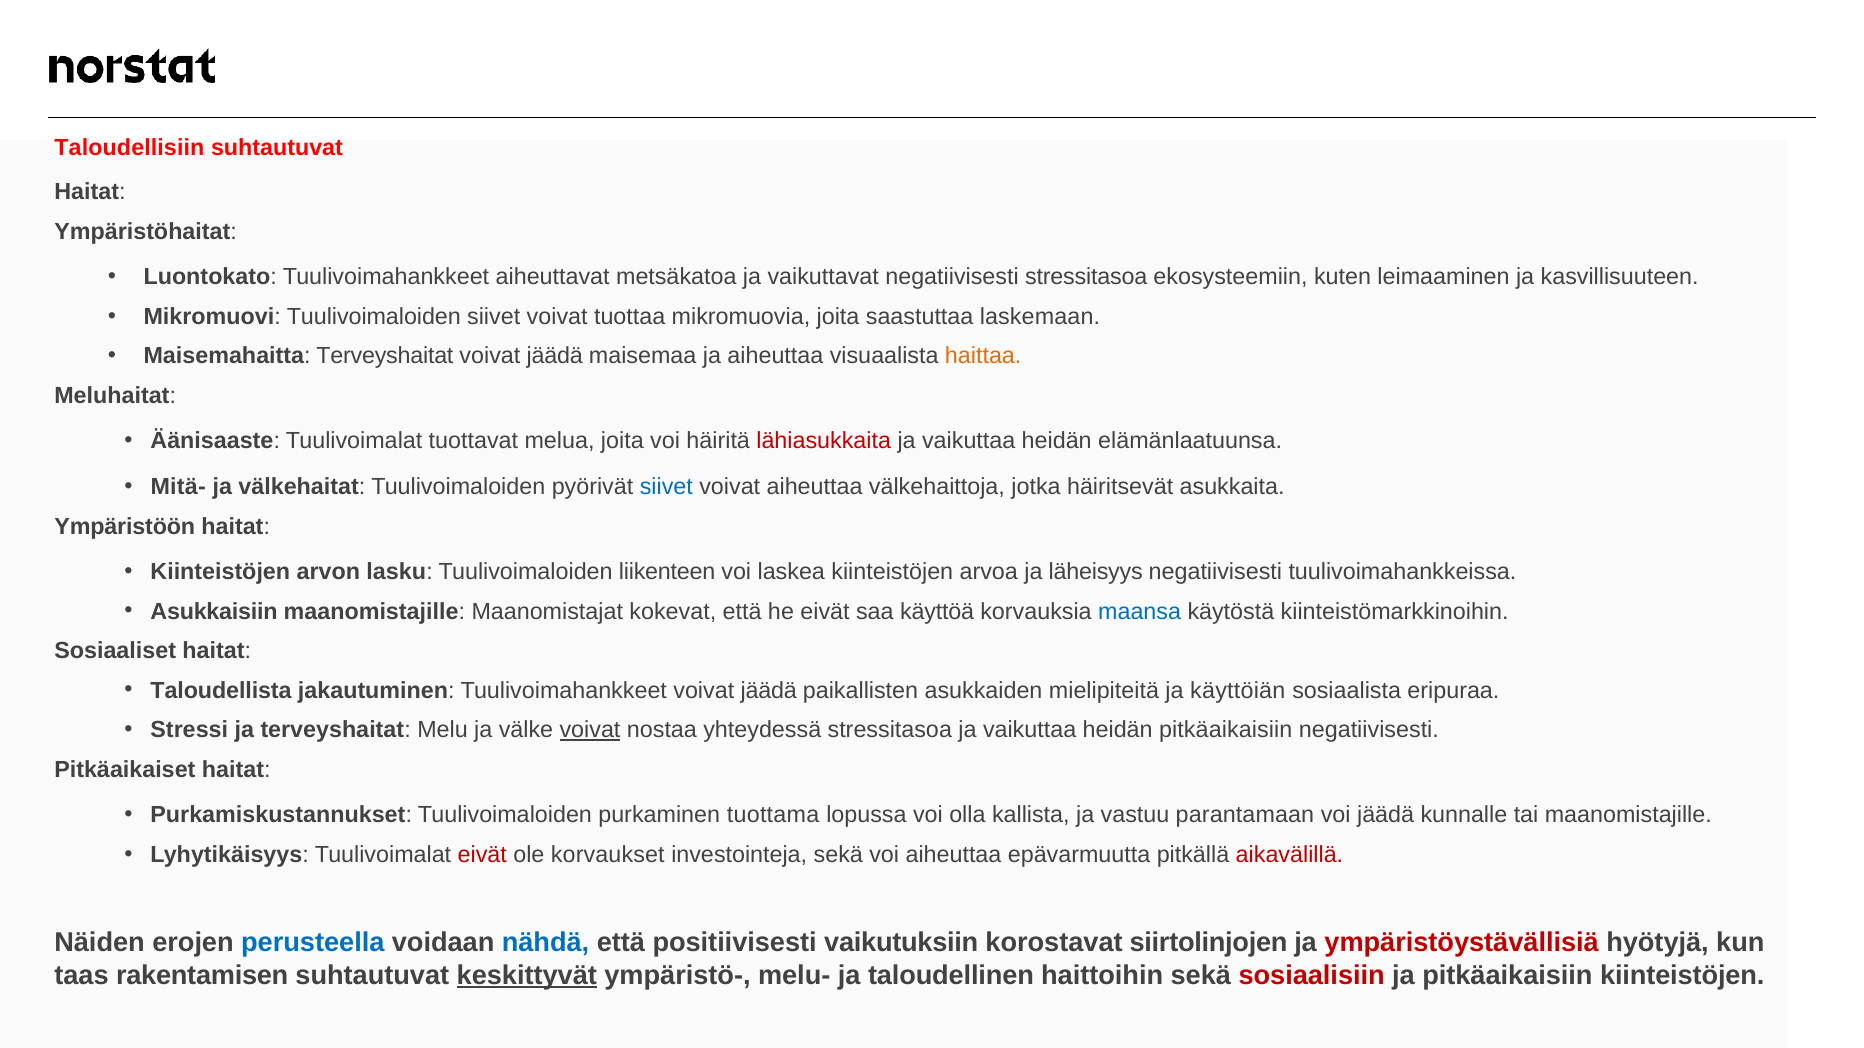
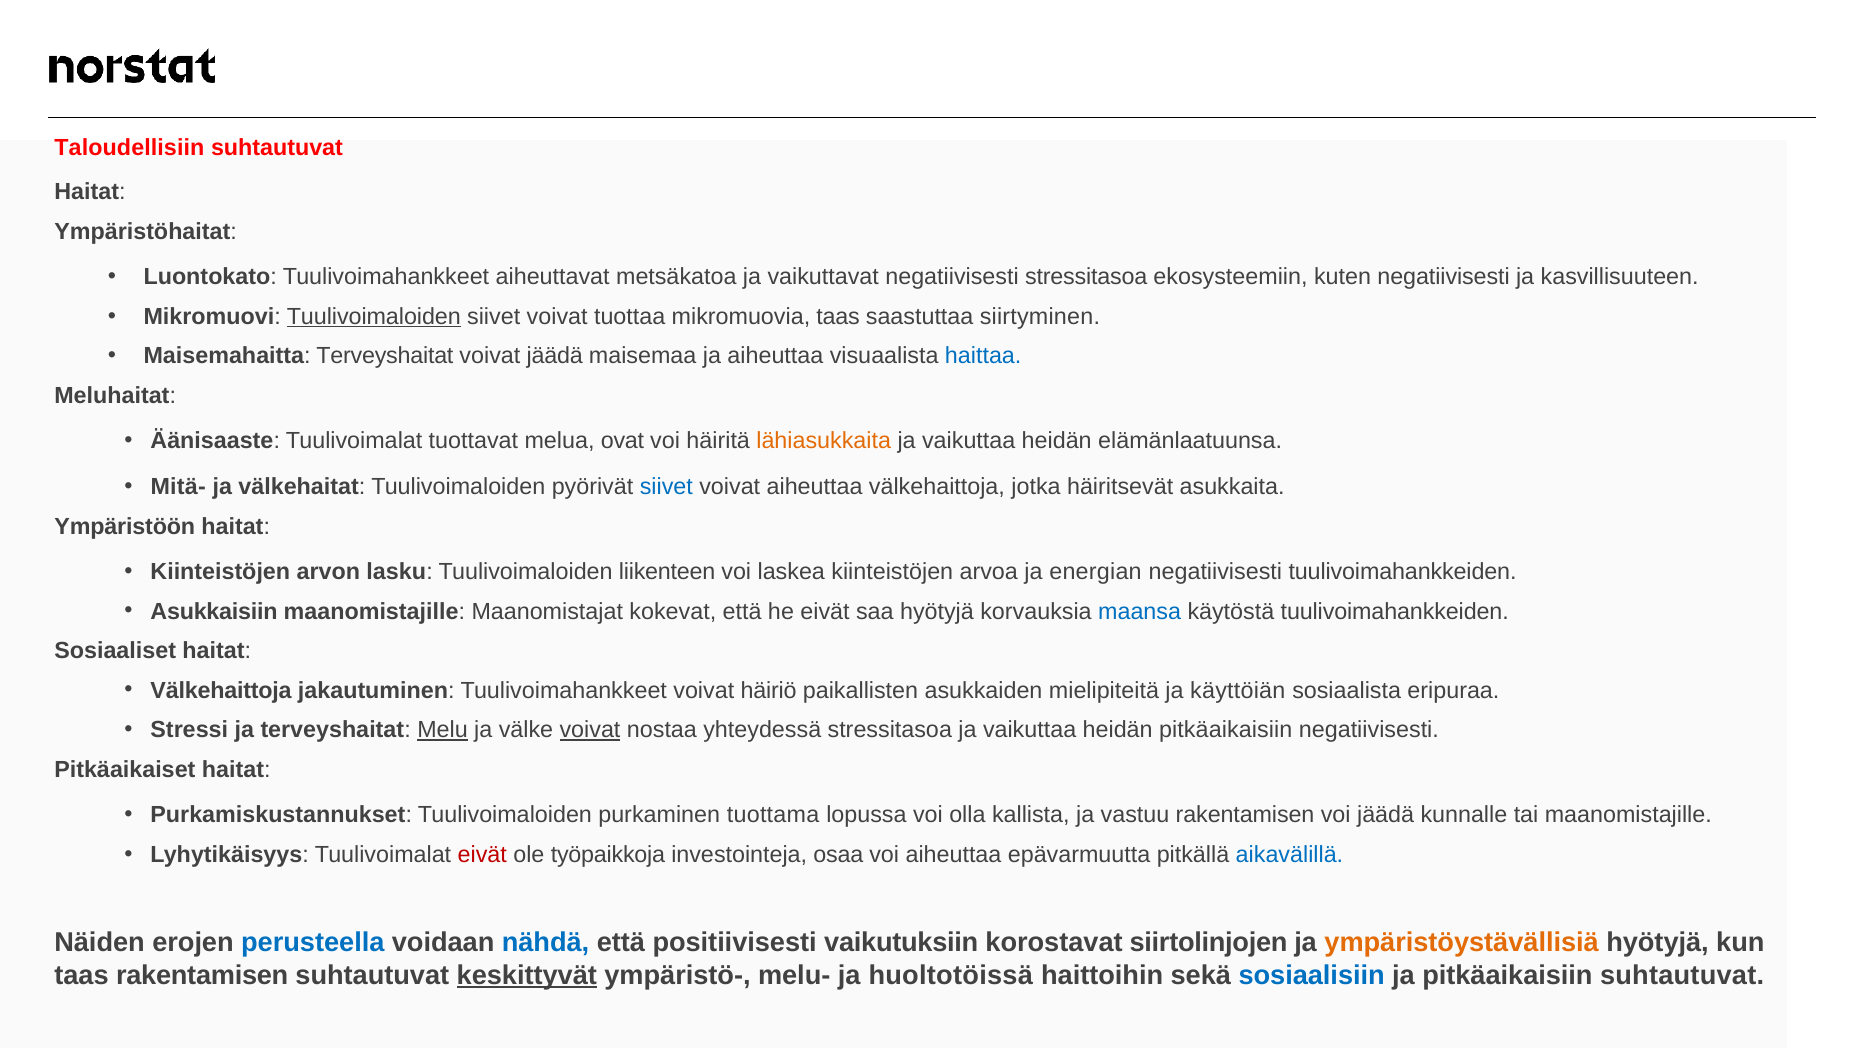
kuten leimaaminen: leimaaminen -> negatiivisesti
Tuulivoimaloiden at (374, 317) underline: none -> present
mikromuovia joita: joita -> taas
laskemaan: laskemaan -> siirtyminen
haittaa colour: orange -> blue
melua joita: joita -> ovat
lähiasukkaita colour: red -> orange
läheisyys: läheisyys -> energian
negatiivisesti tuulivoimahankkeissa: tuulivoimahankkeissa -> tuulivoimahankkeiden
saa käyttöä: käyttöä -> hyötyjä
käytöstä kiinteistömarkkinoihin: kiinteistömarkkinoihin -> tuulivoimahankkeiden
Taloudellista at (221, 691): Taloudellista -> Välkehaittoja
Tuulivoimahankkeet voivat jäädä: jäädä -> häiriö
Melu underline: none -> present
vastuu parantamaan: parantamaan -> rakentamisen
korvaukset: korvaukset -> työpaikkoja
investointeja sekä: sekä -> osaa
aikavälillä colour: red -> blue
ympäristöystävällisiä colour: red -> orange
taloudellinen: taloudellinen -> huoltotöissä
sosiaalisiin colour: red -> blue
pitkäaikaisiin kiinteistöjen: kiinteistöjen -> suhtautuvat
